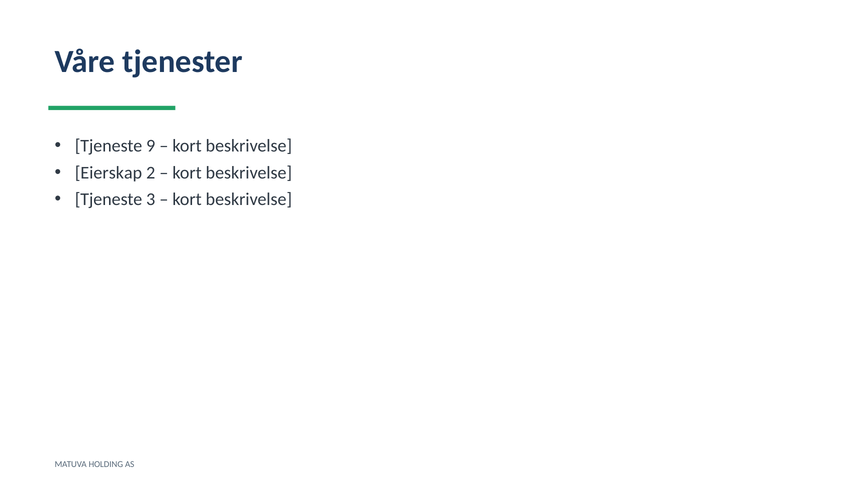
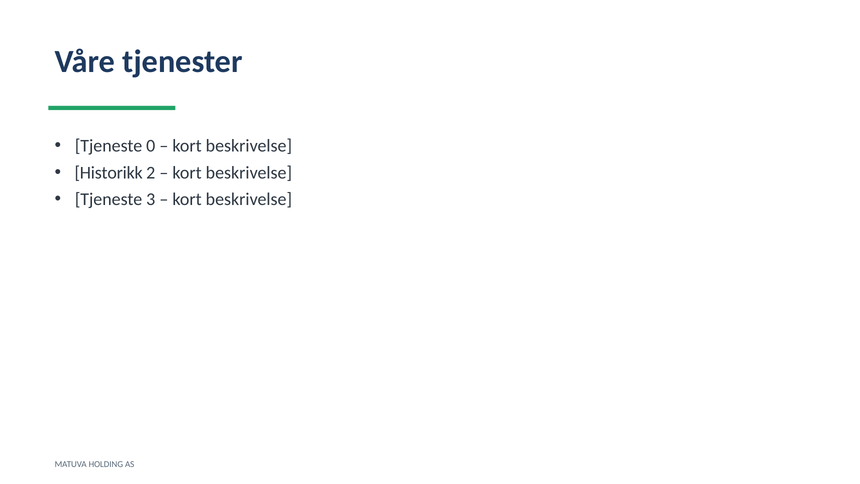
9: 9 -> 0
Eierskap: Eierskap -> Historikk
